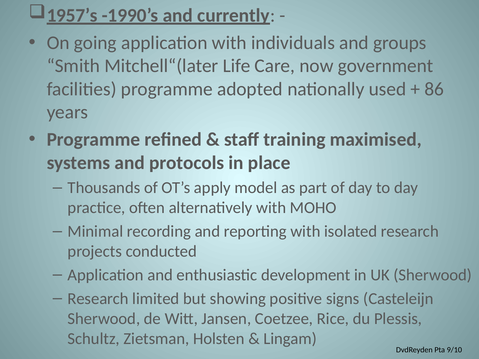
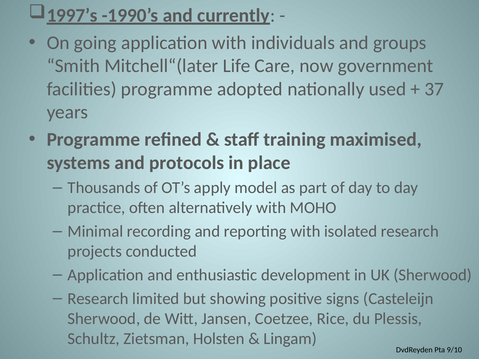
1957’s: 1957’s -> 1997’s
86: 86 -> 37
